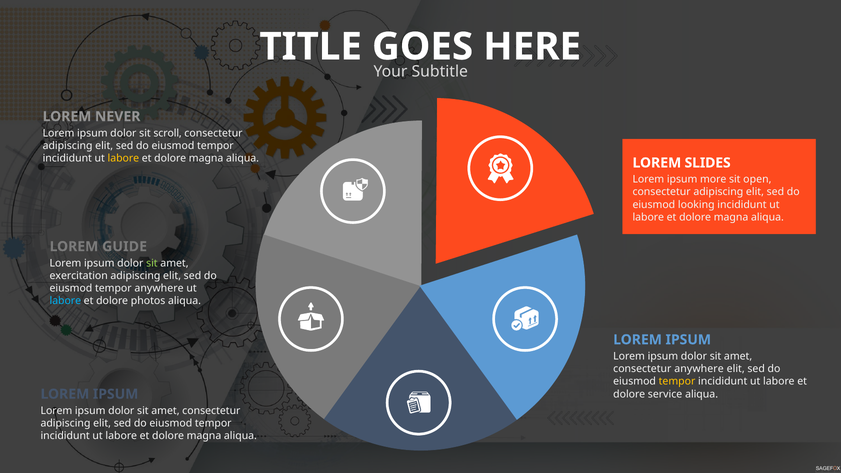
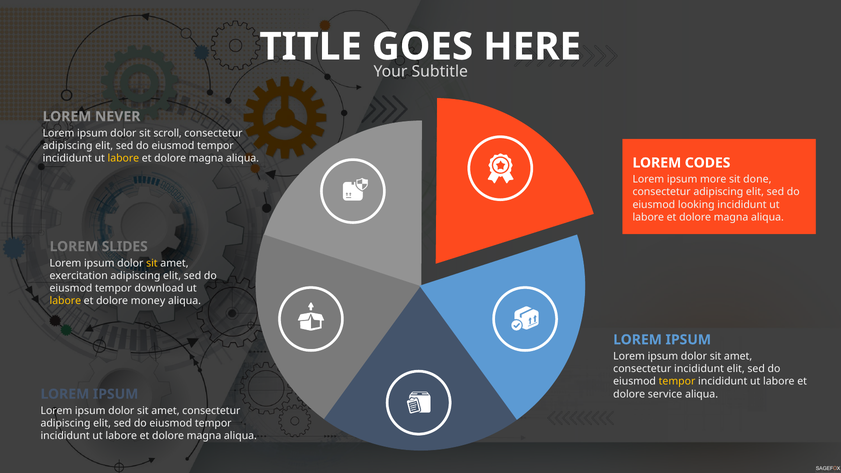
SLIDES: SLIDES -> CODES
open: open -> done
GUIDE: GUIDE -> SLIDES
sit at (152, 263) colour: light green -> yellow
tempor anywhere: anywhere -> download
labore at (65, 301) colour: light blue -> yellow
photos: photos -> money
consectetur anywhere: anywhere -> incididunt
